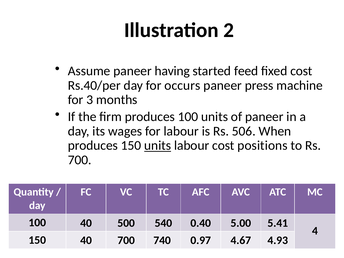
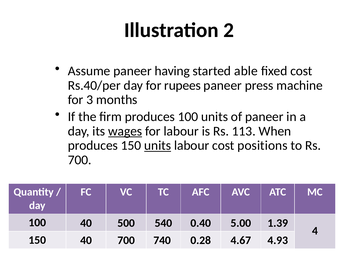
feed: feed -> able
occurs: occurs -> rupees
wages underline: none -> present
506: 506 -> 113
5.41: 5.41 -> 1.39
0.97: 0.97 -> 0.28
